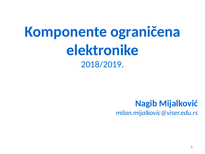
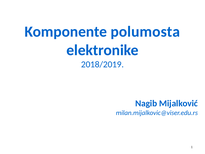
ograničena: ograničena -> polumosta
